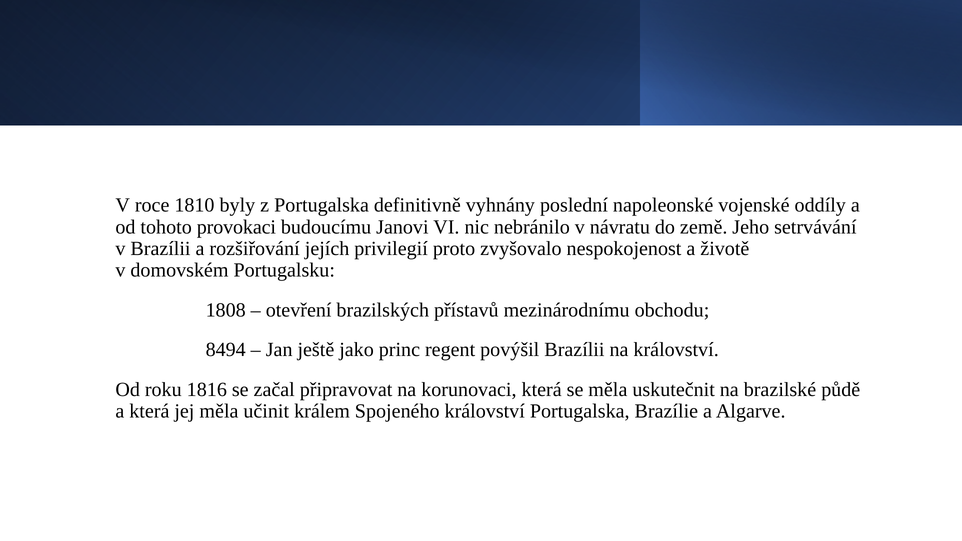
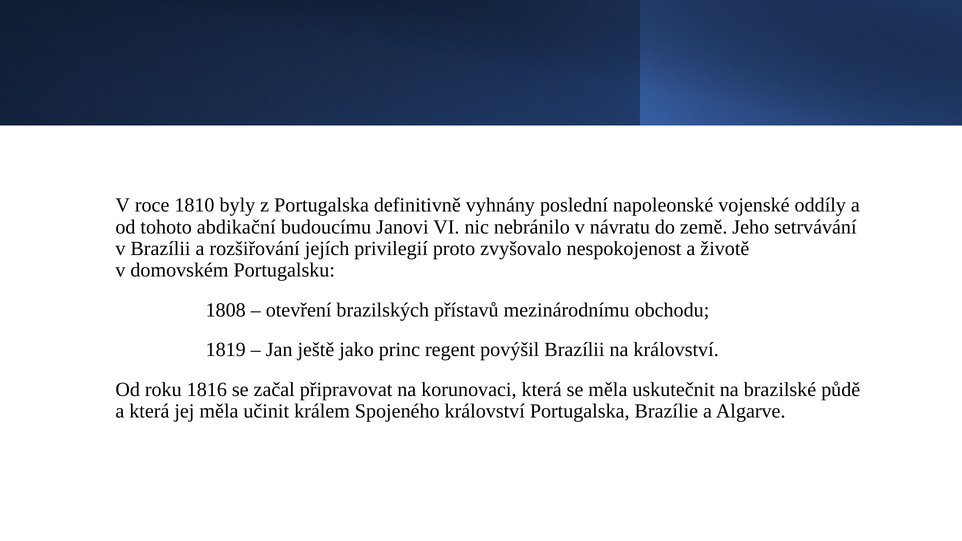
provokaci: provokaci -> abdikační
8494: 8494 -> 1819
